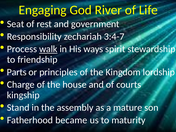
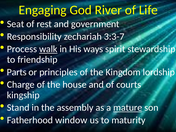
3:4-7: 3:4-7 -> 3:3-7
mature underline: none -> present
became: became -> window
